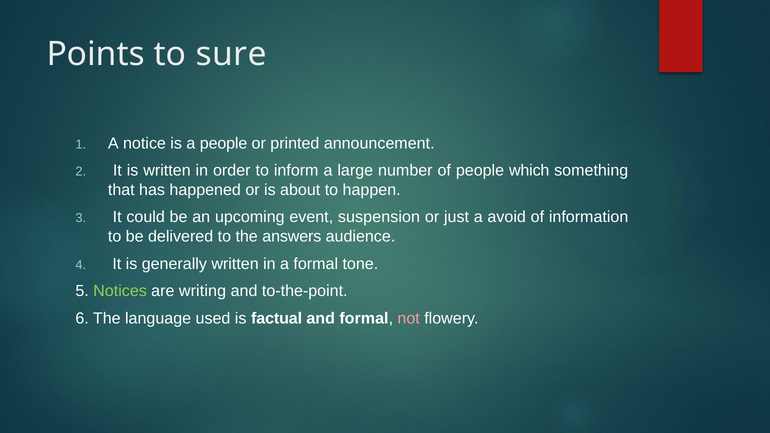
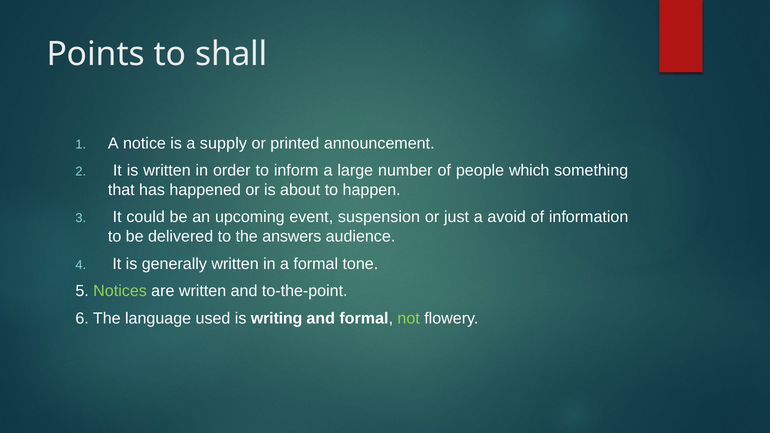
sure: sure -> shall
a people: people -> supply
are writing: writing -> written
factual: factual -> writing
not colour: pink -> light green
